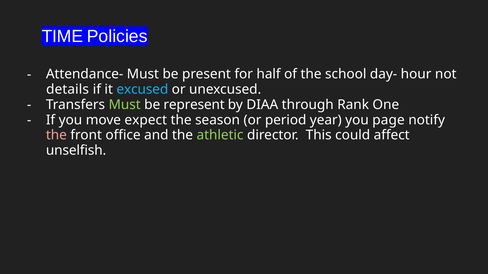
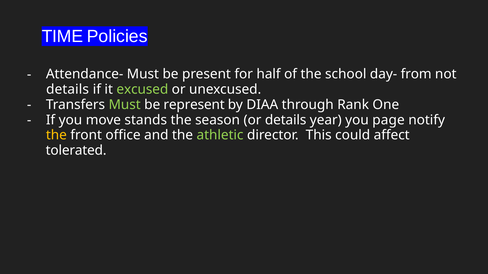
hour: hour -> from
excused colour: light blue -> light green
expect: expect -> stands
or period: period -> details
the at (56, 135) colour: pink -> yellow
unselfish: unselfish -> tolerated
